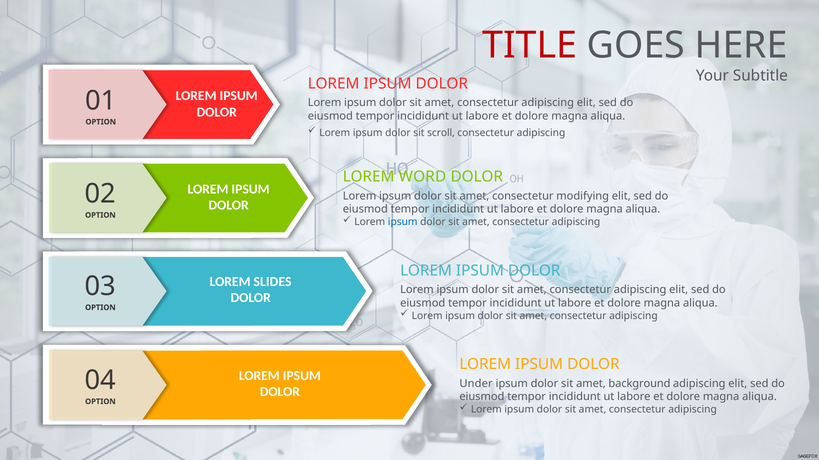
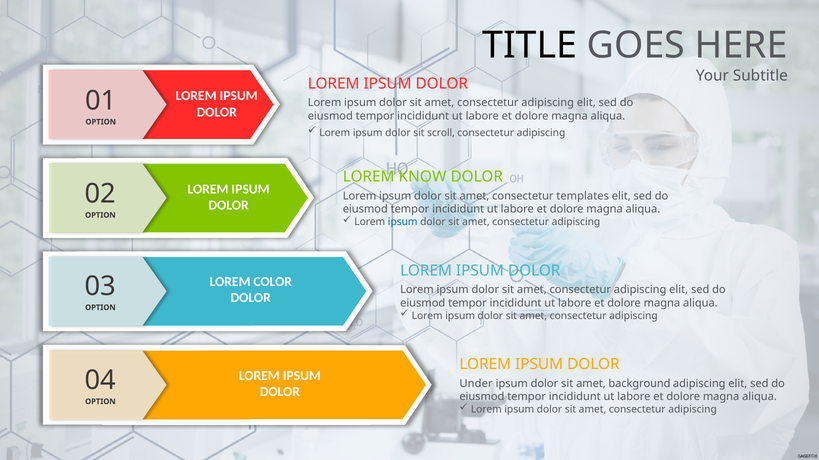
TITLE colour: red -> black
WORD: WORD -> KNOW
modifying: modifying -> templates
SLIDES: SLIDES -> COLOR
